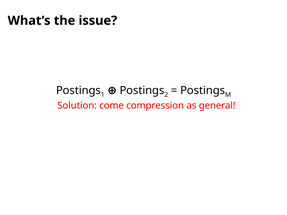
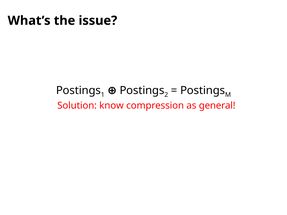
come: come -> know
